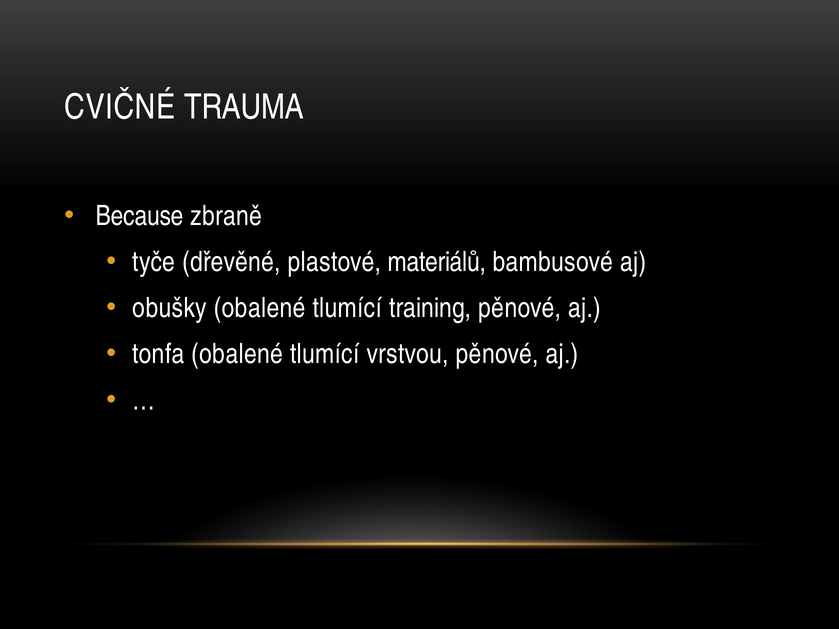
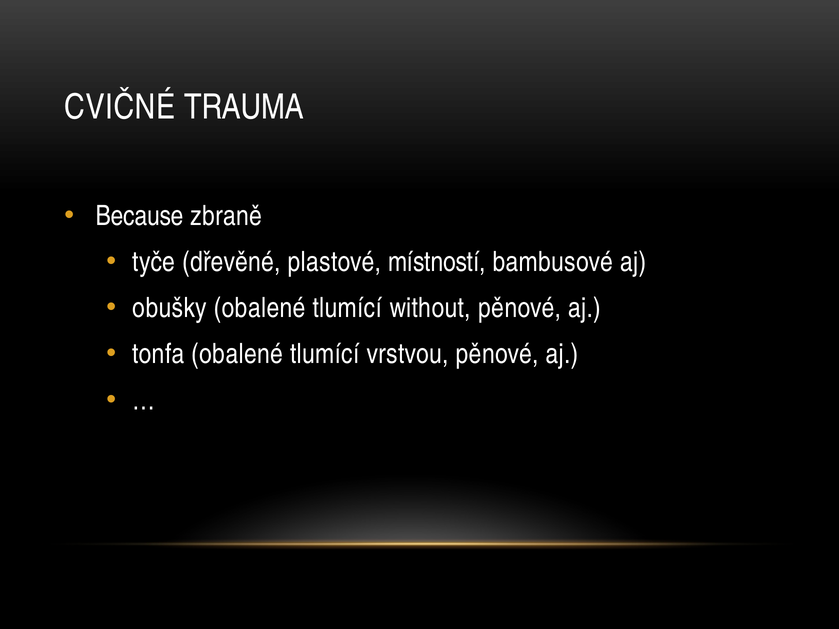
materiálů: materiálů -> místností
training: training -> without
